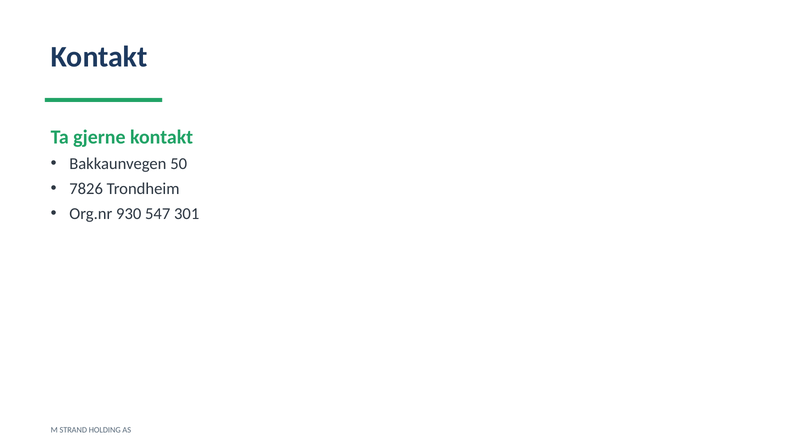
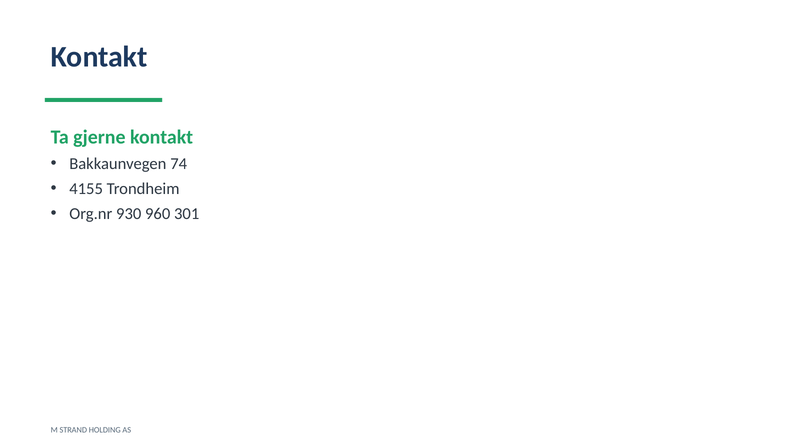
50: 50 -> 74
7826: 7826 -> 4155
547: 547 -> 960
